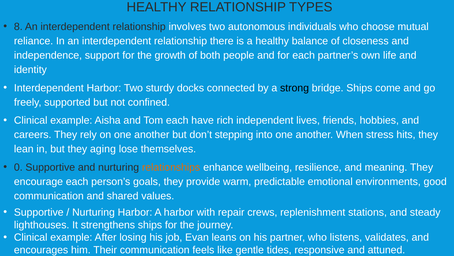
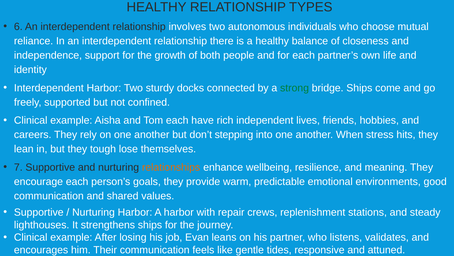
8: 8 -> 6
strong colour: black -> green
aging: aging -> tough
0: 0 -> 7
